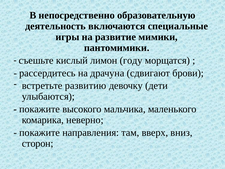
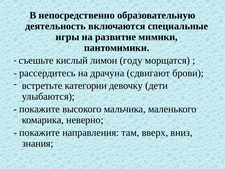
развитию: развитию -> категории
сторон: сторон -> знания
